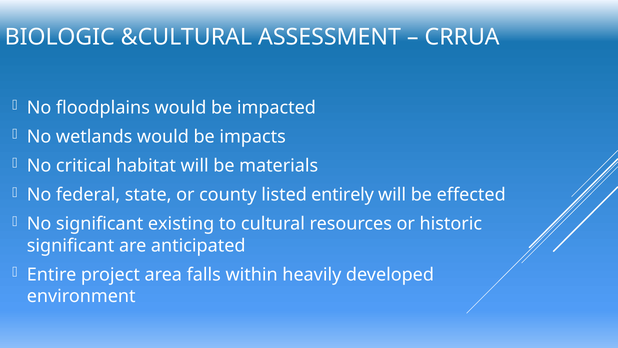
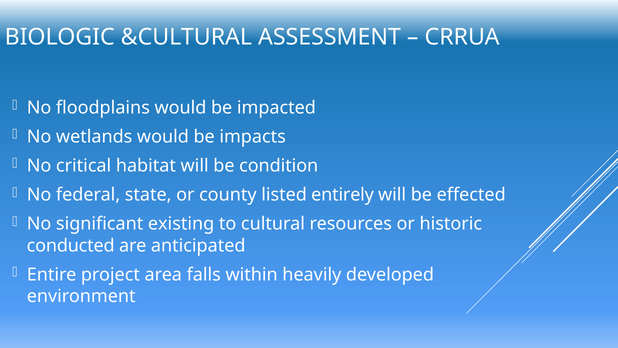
materials: materials -> condition
significant at (71, 245): significant -> conducted
